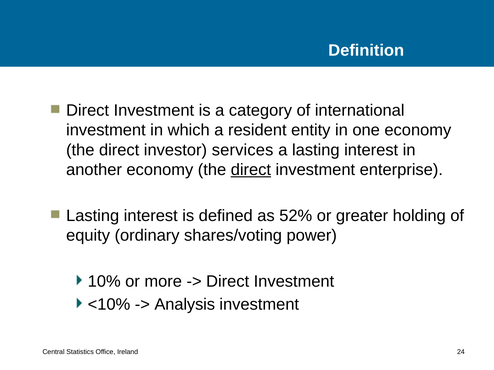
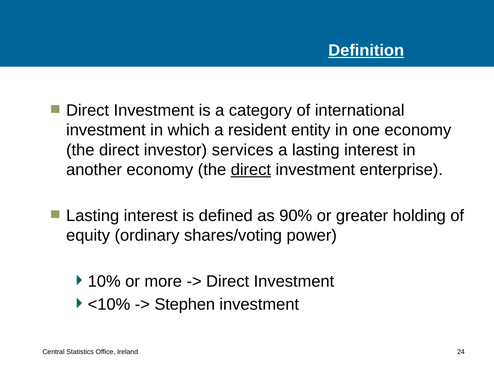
Definition underline: none -> present
52%: 52% -> 90%
Analysis: Analysis -> Stephen
